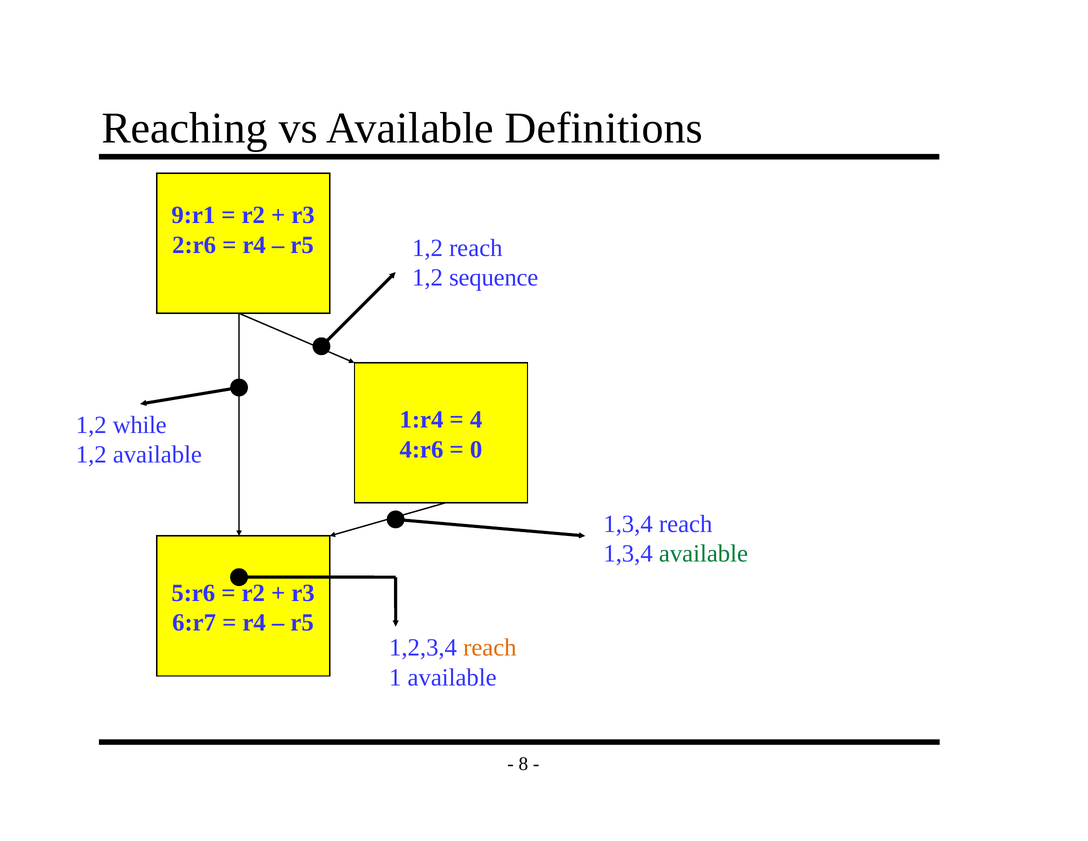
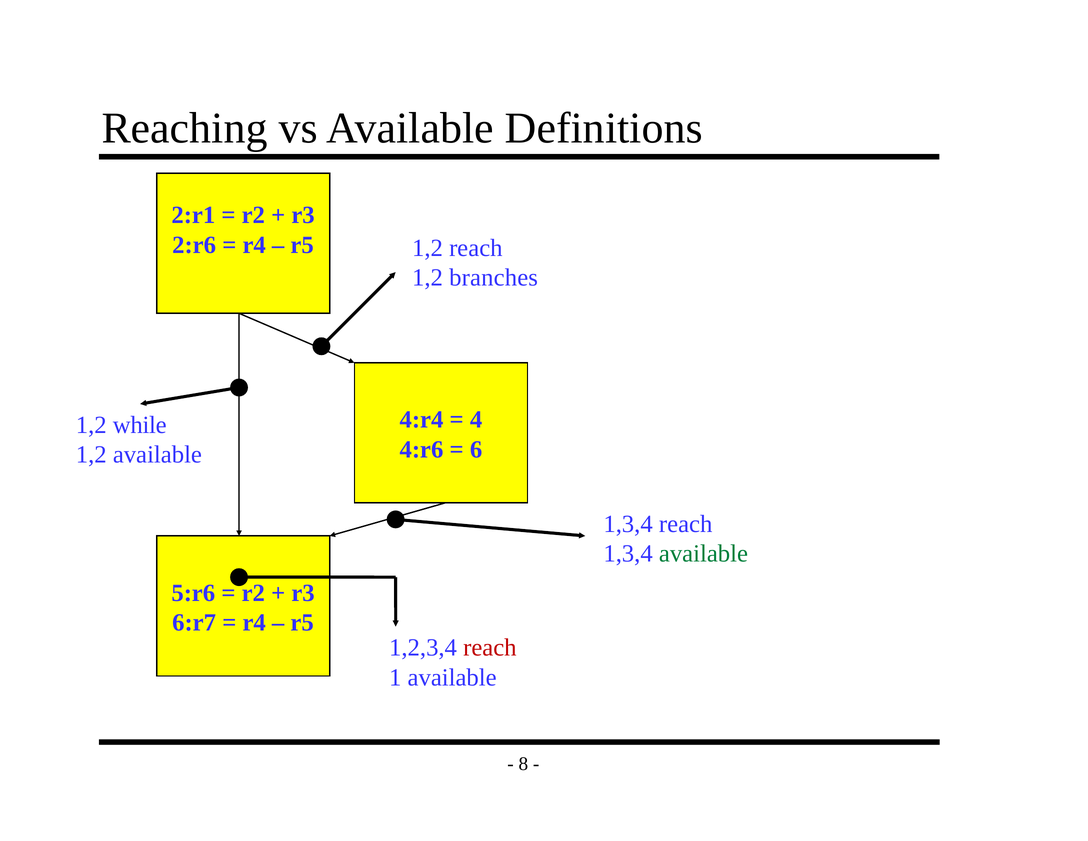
9:r1: 9:r1 -> 2:r1
sequence: sequence -> branches
1:r4: 1:r4 -> 4:r4
0: 0 -> 6
reach at (490, 647) colour: orange -> red
